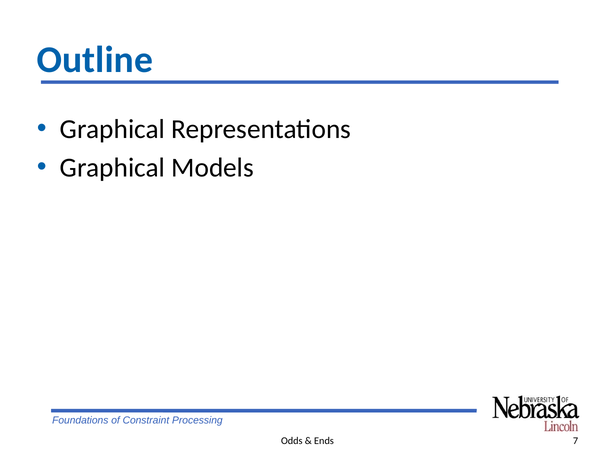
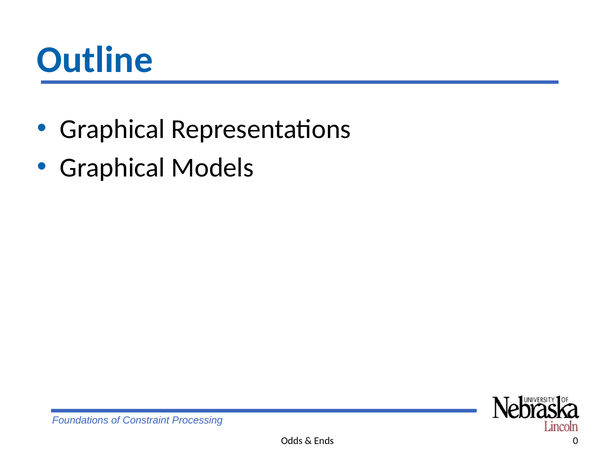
7: 7 -> 0
